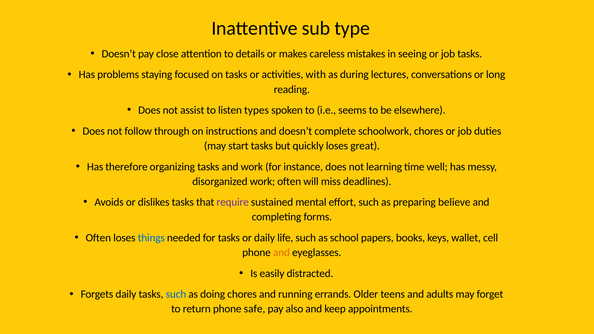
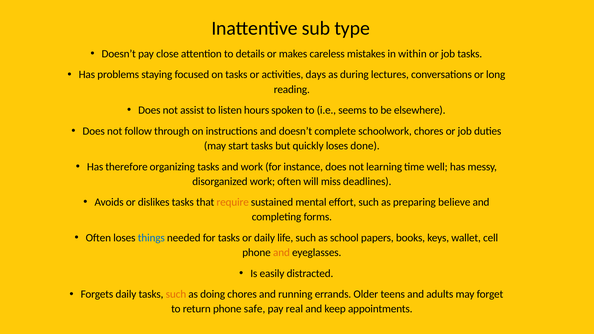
seeing: seeing -> within
with: with -> days
types: types -> hours
great: great -> done
require colour: purple -> orange
such at (176, 294) colour: blue -> orange
also: also -> real
